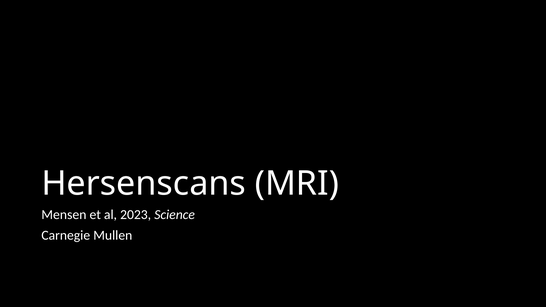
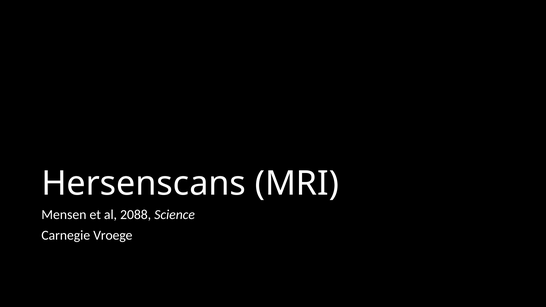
2023: 2023 -> 2088
Mullen: Mullen -> Vroege
